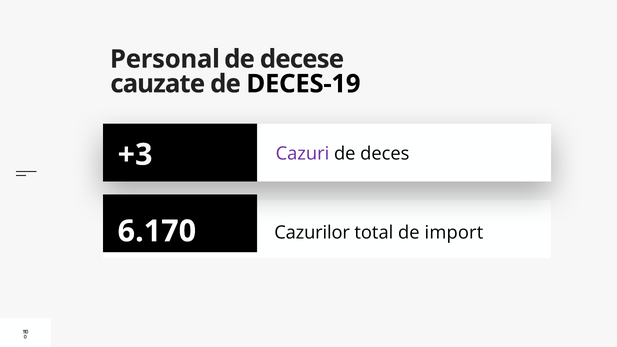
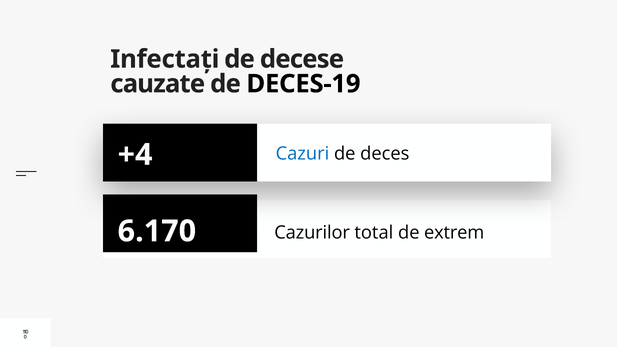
Personal: Personal -> Infectați
+3: +3 -> +4
Cazuri colour: purple -> blue
import: import -> extrem
